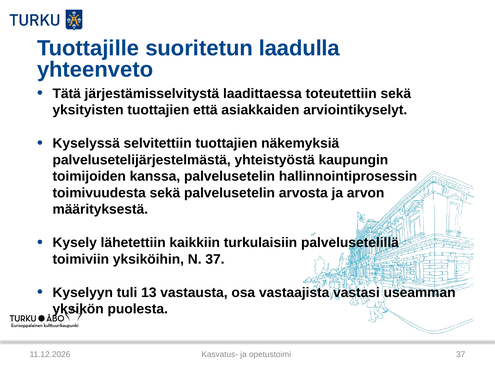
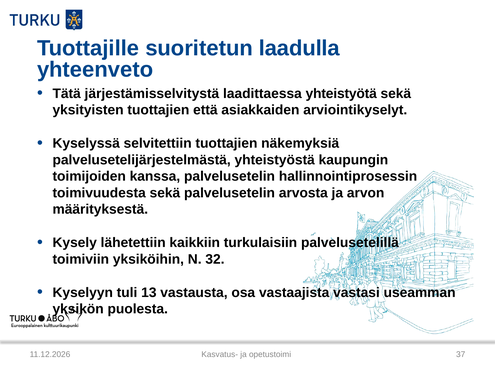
toteutettiin: toteutettiin -> yhteistyötä
N 37: 37 -> 32
